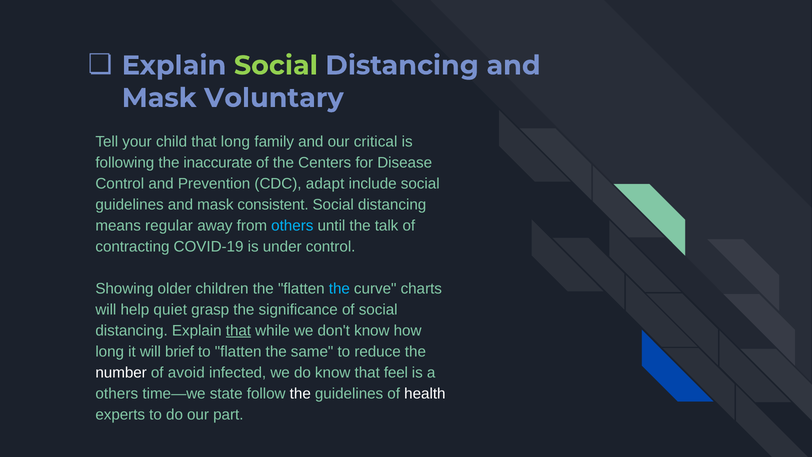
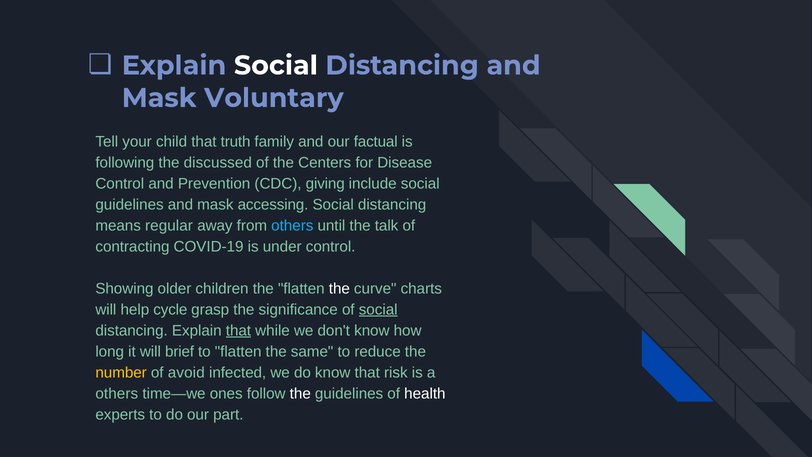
Social at (276, 65) colour: light green -> white
that long: long -> truth
critical: critical -> factual
inaccurate: inaccurate -> discussed
adapt: adapt -> giving
consistent: consistent -> accessing
the at (339, 288) colour: light blue -> white
quiet: quiet -> cycle
social at (378, 309) underline: none -> present
number colour: white -> yellow
feel: feel -> risk
state: state -> ones
